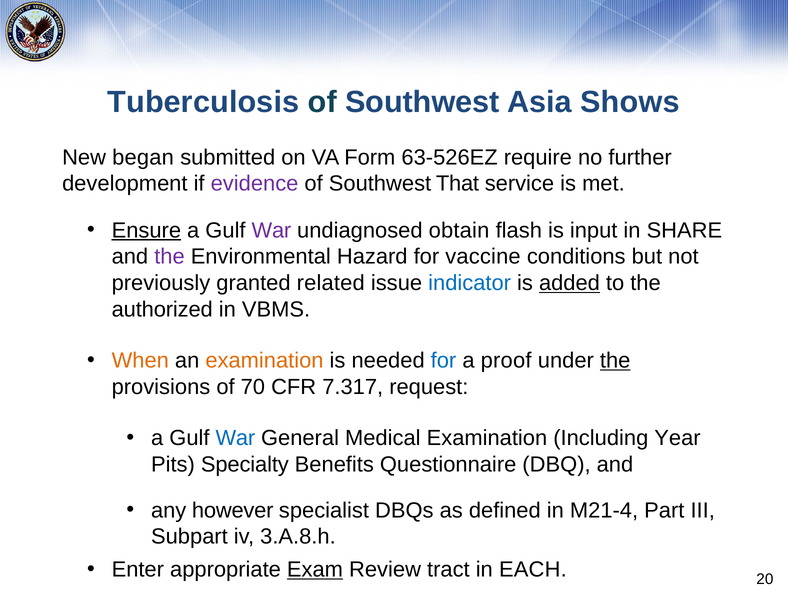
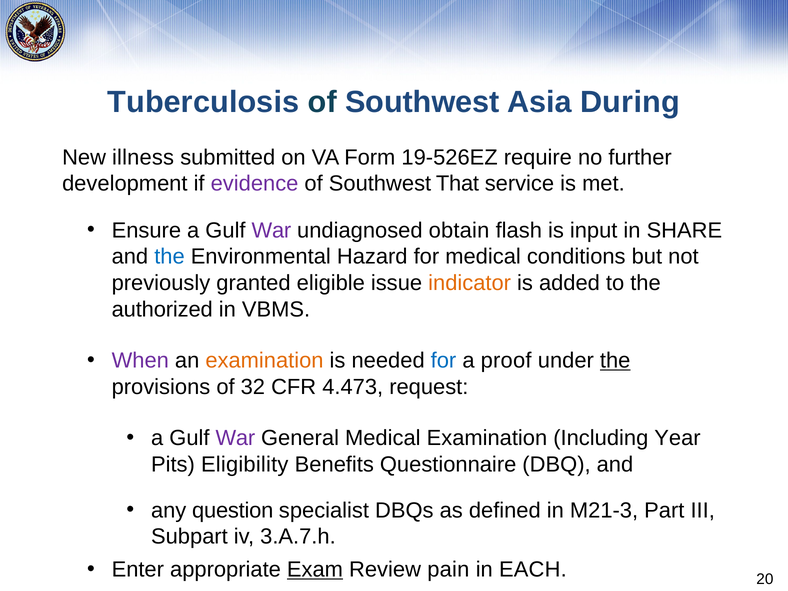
Shows: Shows -> During
began: began -> illness
63-526EZ: 63-526EZ -> 19-526EZ
Ensure underline: present -> none
the at (170, 257) colour: purple -> blue
for vaccine: vaccine -> medical
related: related -> eligible
indicator colour: blue -> orange
added underline: present -> none
When colour: orange -> purple
70: 70 -> 32
7.317: 7.317 -> 4.473
War at (235, 438) colour: blue -> purple
Specialty: Specialty -> Eligibility
however: however -> question
M21-4: M21-4 -> M21-3
3.A.8.h: 3.A.8.h -> 3.A.7.h
tract: tract -> pain
